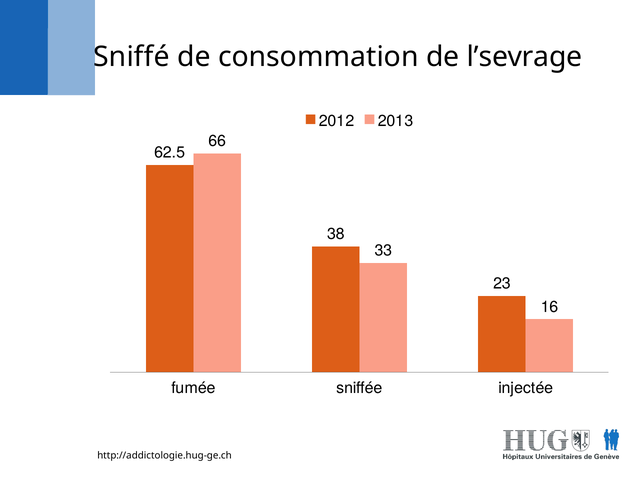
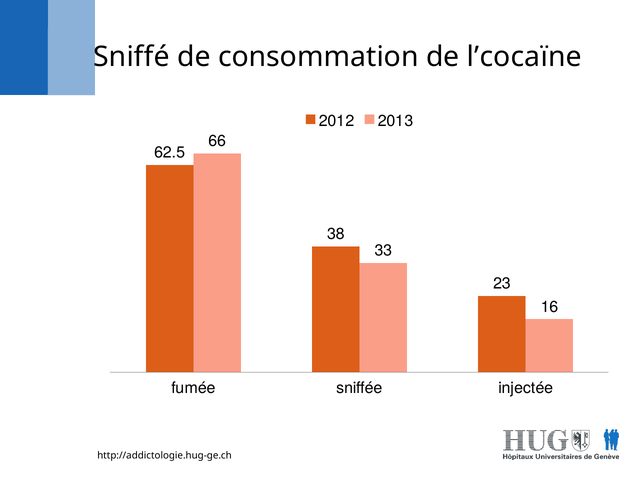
l’sevrage: l’sevrage -> l’cocaïne
